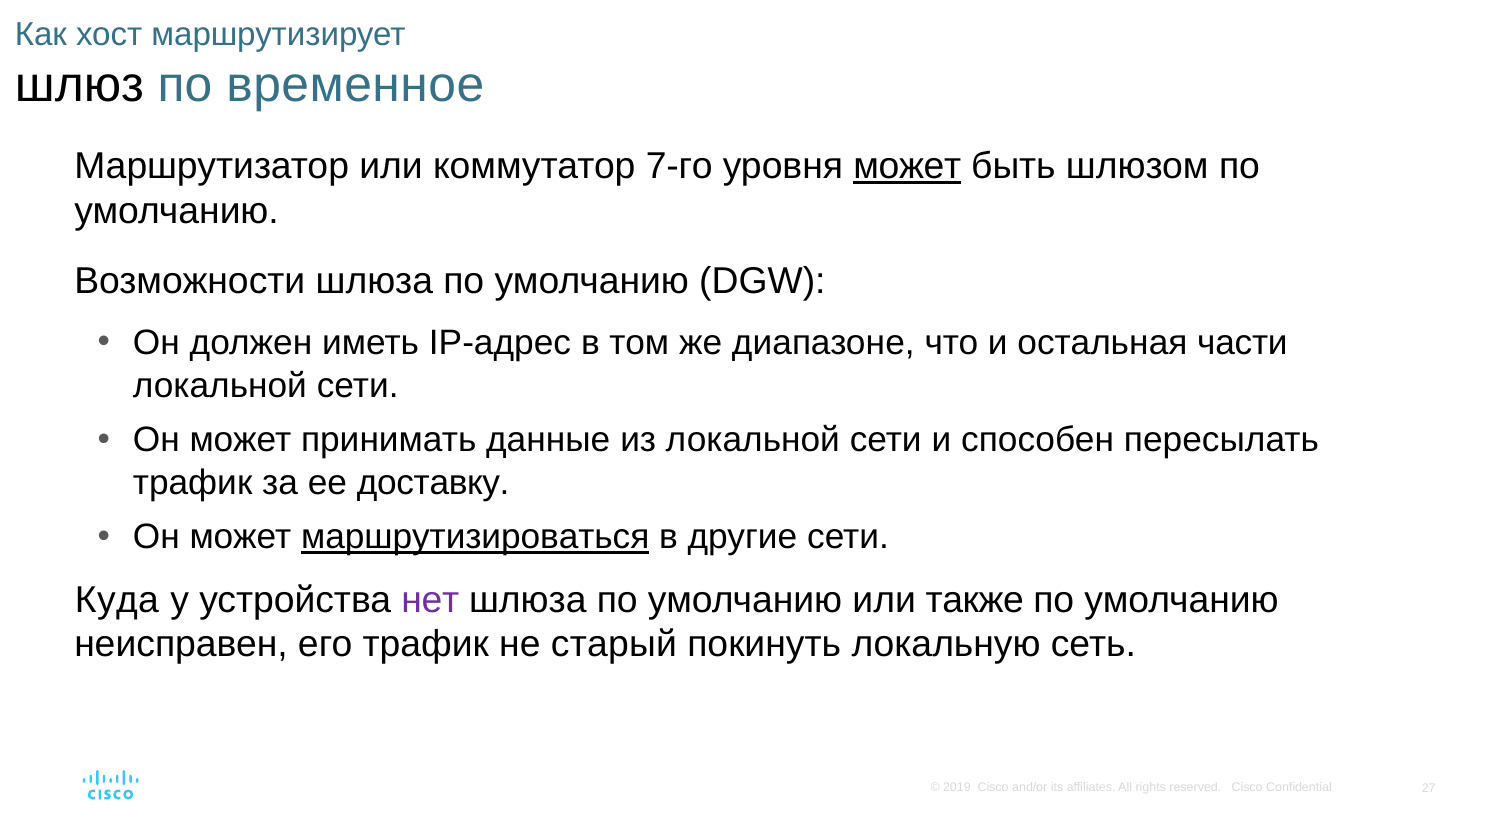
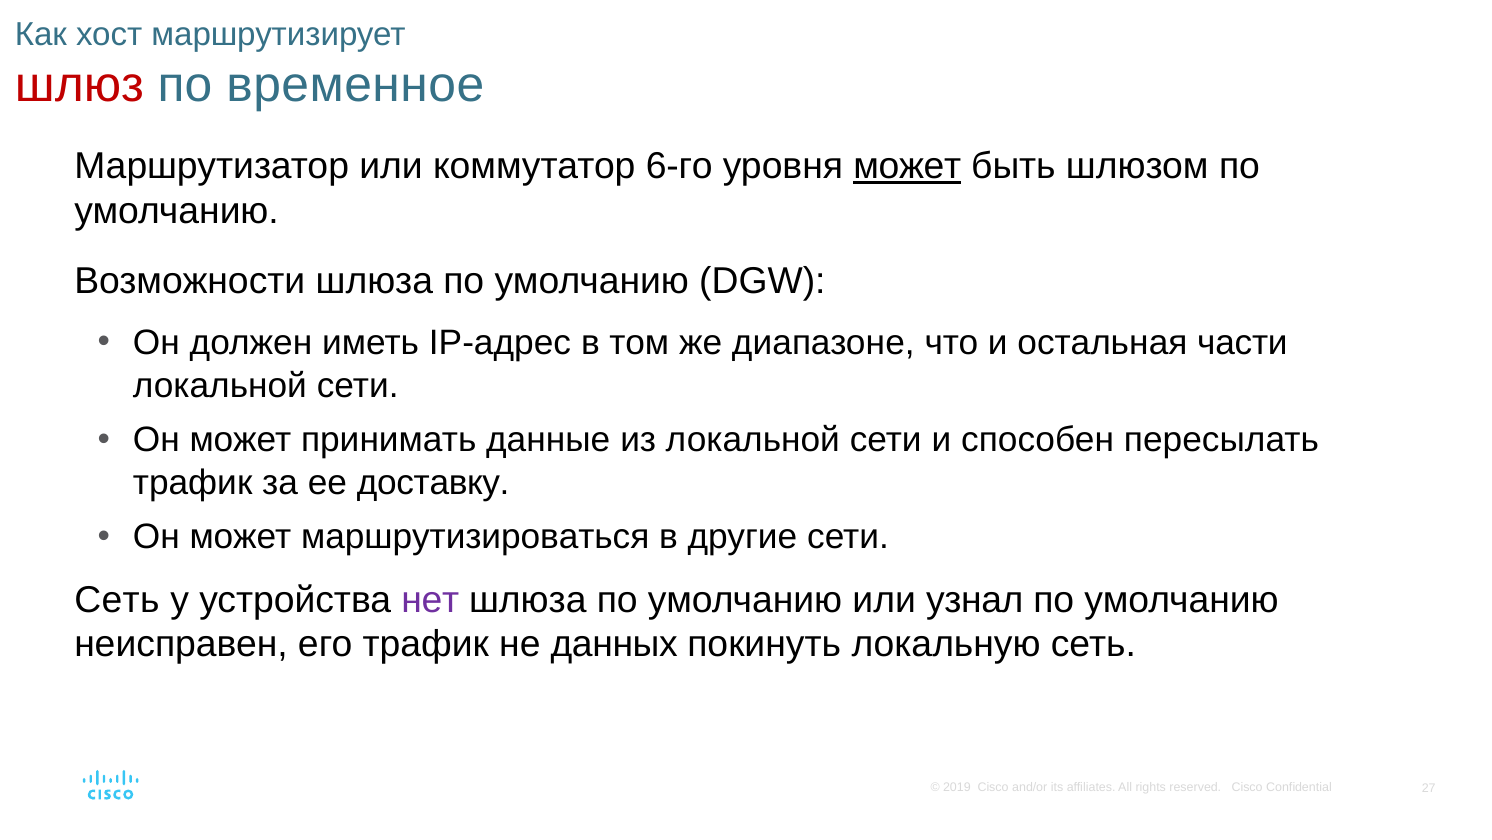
шлюз colour: black -> red
7-го: 7-го -> 6-го
маршрутизироваться underline: present -> none
Куда at (117, 599): Куда -> Сеть
также: также -> узнал
старый: старый -> данных
